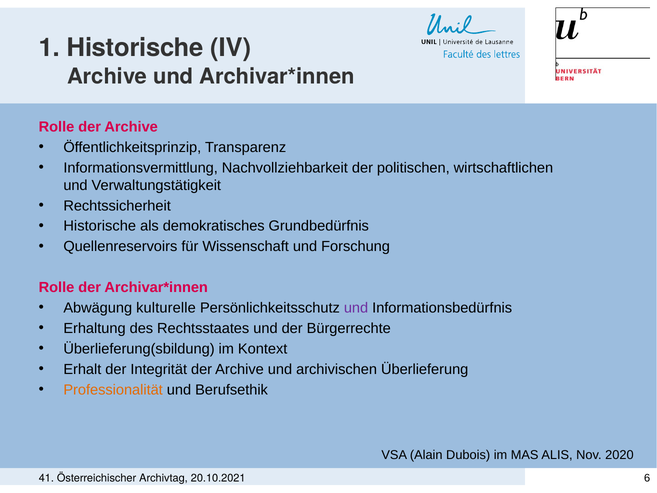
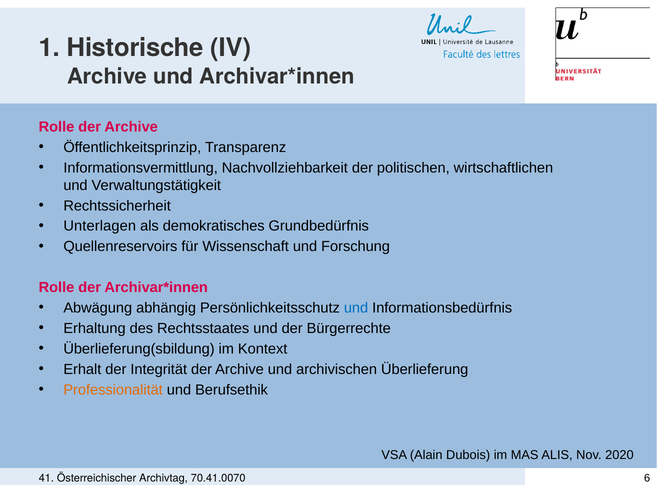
Historische at (100, 226): Historische -> Unterlagen
kulturelle: kulturelle -> abhängig
und at (356, 308) colour: purple -> blue
20.10.2021: 20.10.2021 -> 70.41.0070
